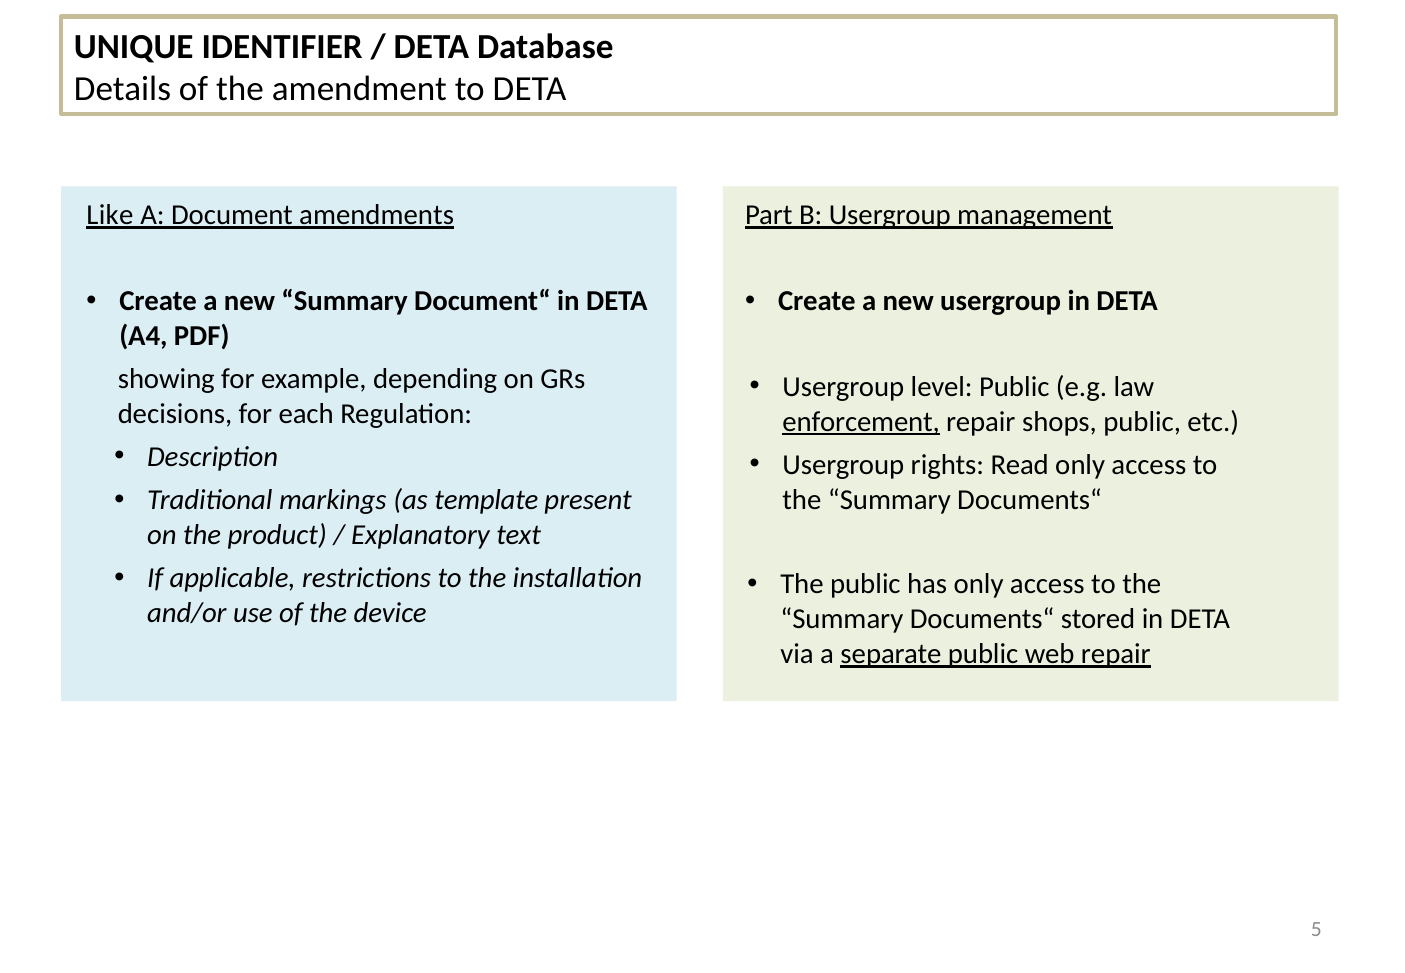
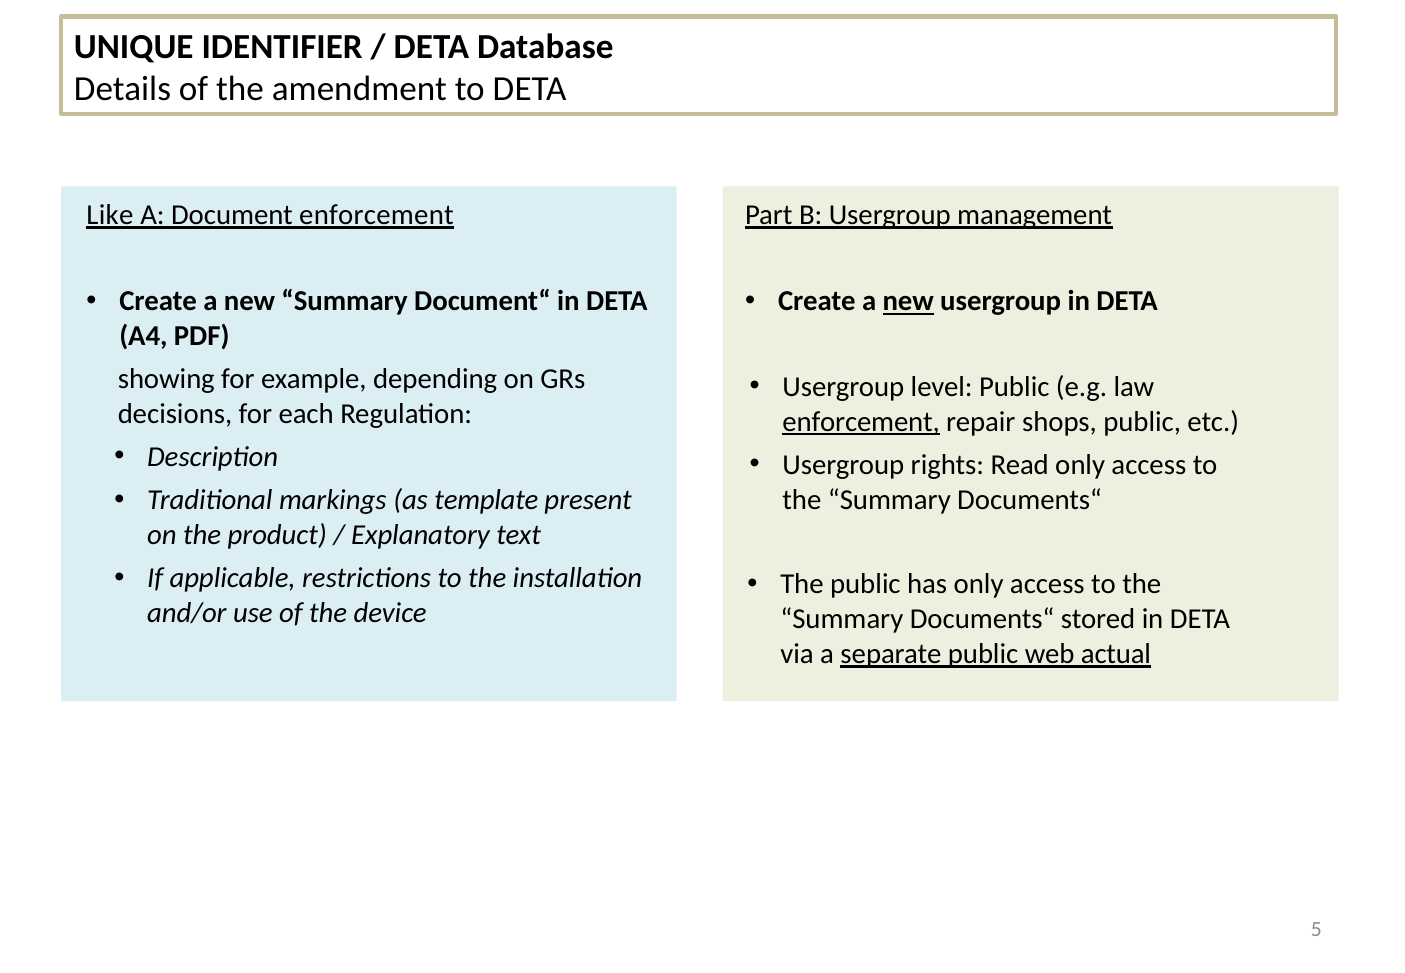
Document amendments: amendments -> enforcement
new at (908, 301) underline: none -> present
web repair: repair -> actual
